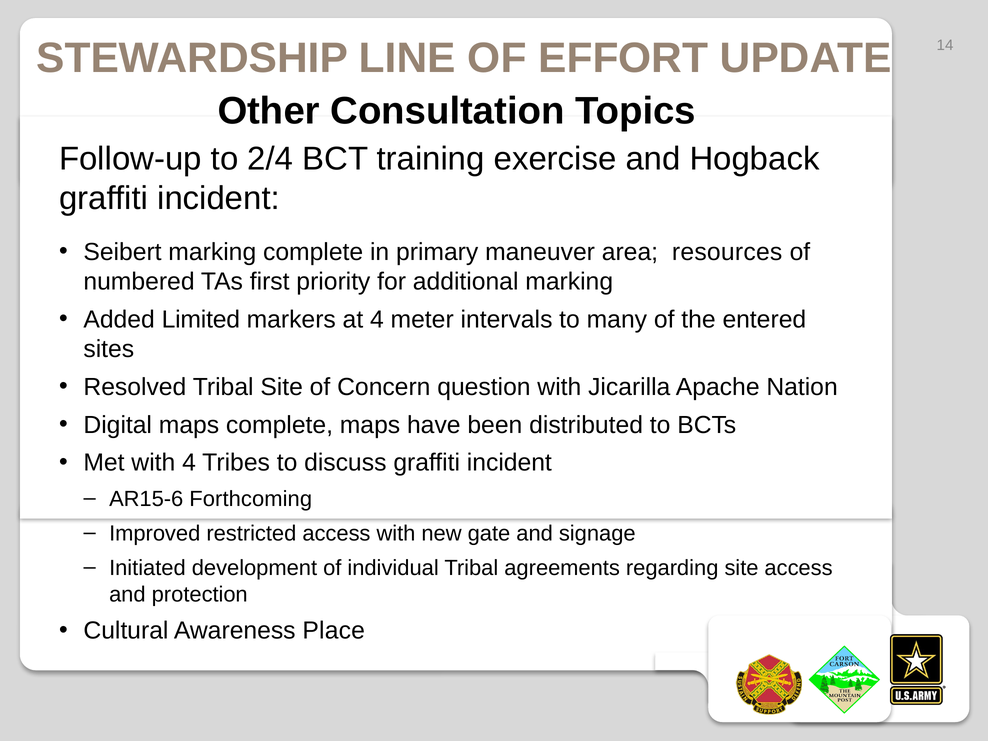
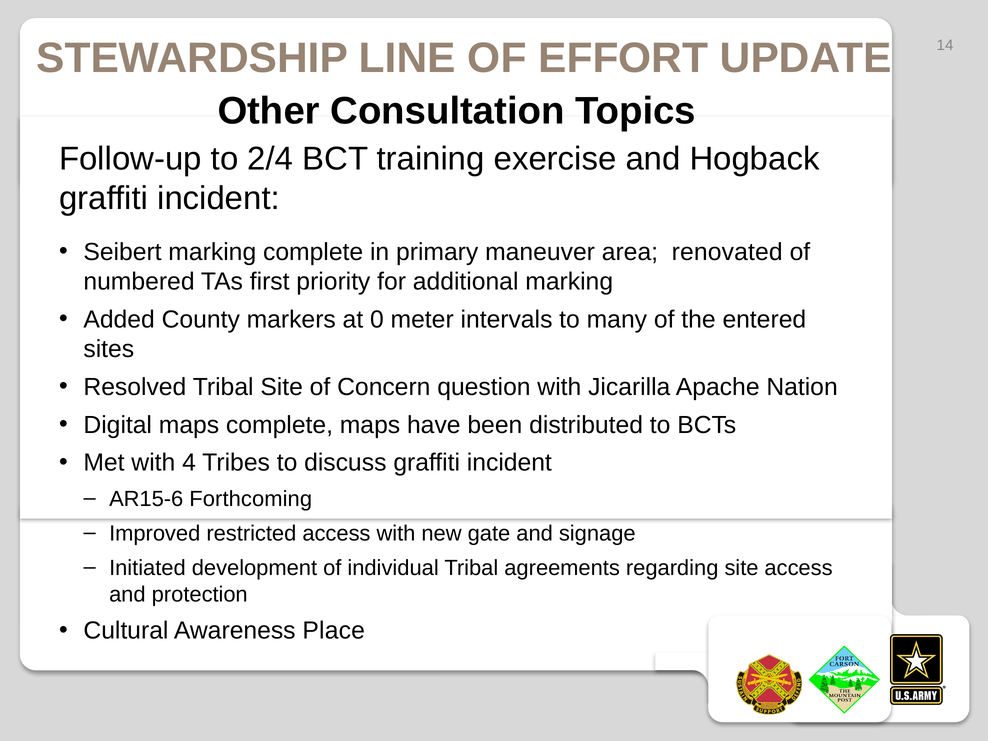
resources: resources -> renovated
Limited: Limited -> County
at 4: 4 -> 0
